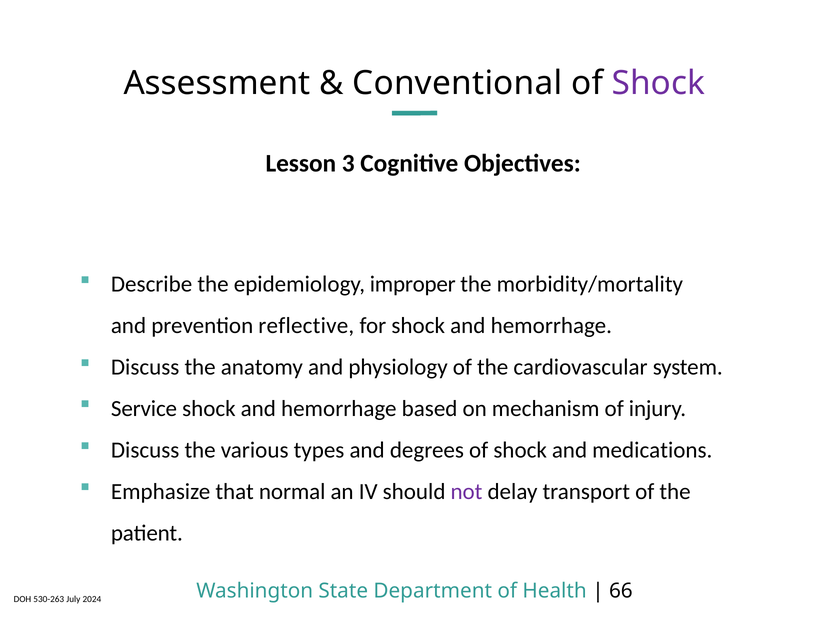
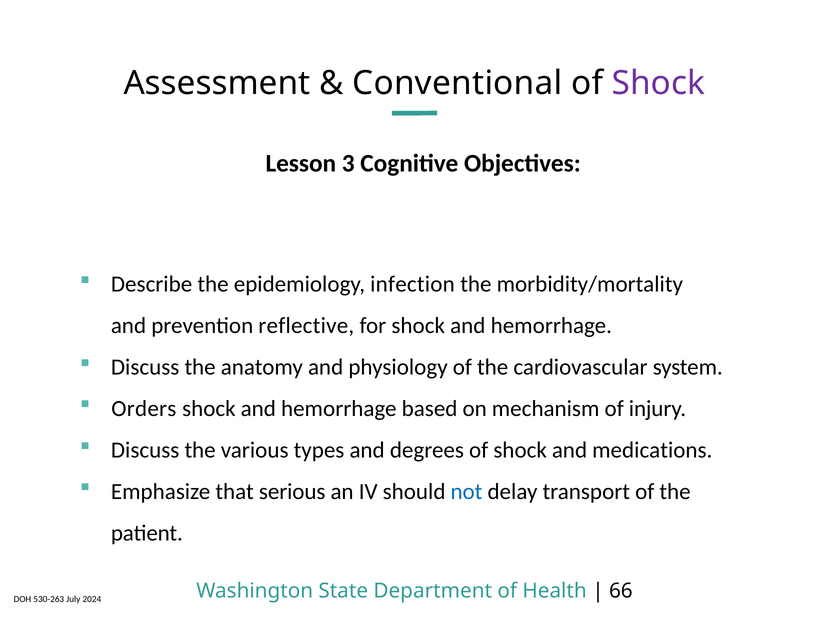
improper: improper -> infection
Service: Service -> Orders
normal: normal -> serious
not colour: purple -> blue
